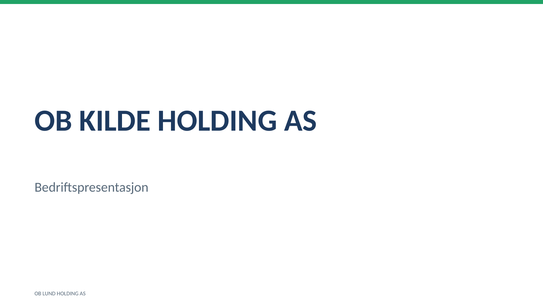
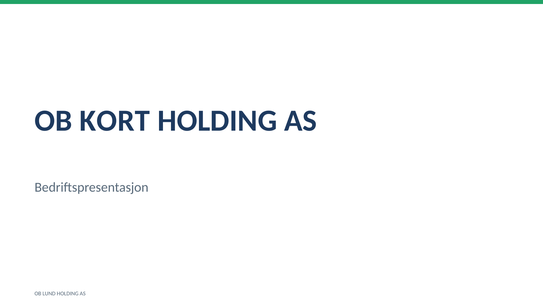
KILDE: KILDE -> KORT
